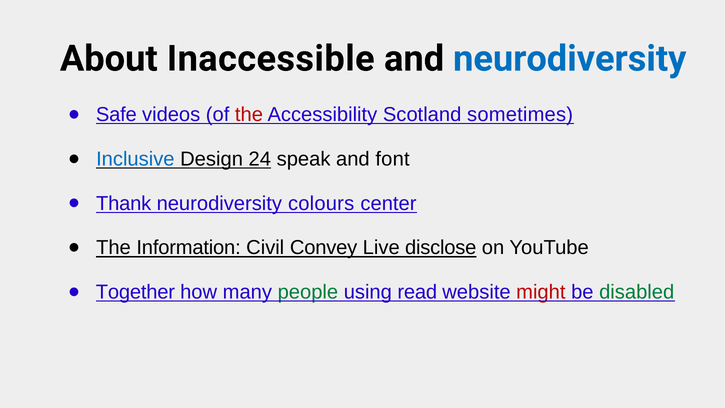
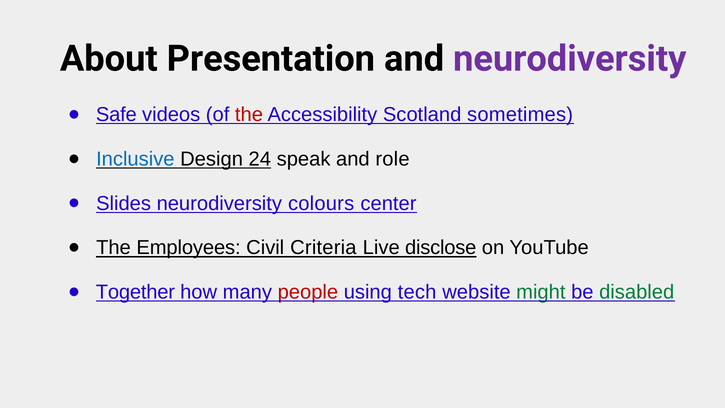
Inaccessible: Inaccessible -> Presentation
neurodiversity at (570, 59) colour: blue -> purple
font: font -> role
Thank: Thank -> Slides
Information: Information -> Employees
Convey: Convey -> Criteria
people colour: green -> red
read: read -> tech
might colour: red -> green
